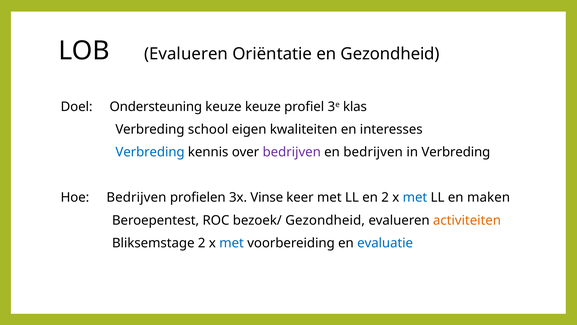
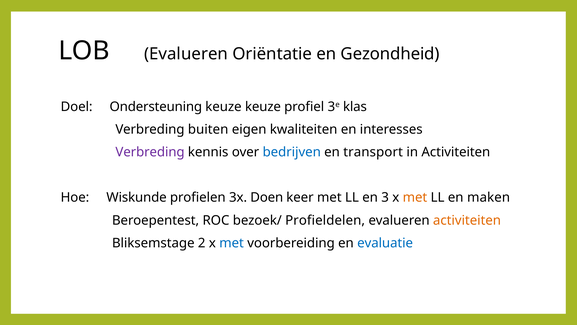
school: school -> buiten
Verbreding at (150, 152) colour: blue -> purple
bedrijven at (292, 152) colour: purple -> blue
en bedrijven: bedrijven -> transport
in Verbreding: Verbreding -> Activiteiten
Hoe Bedrijven: Bedrijven -> Wiskunde
Vinse: Vinse -> Doen
en 2: 2 -> 3
met at (415, 197) colour: blue -> orange
bezoek/ Gezondheid: Gezondheid -> Profieldelen
